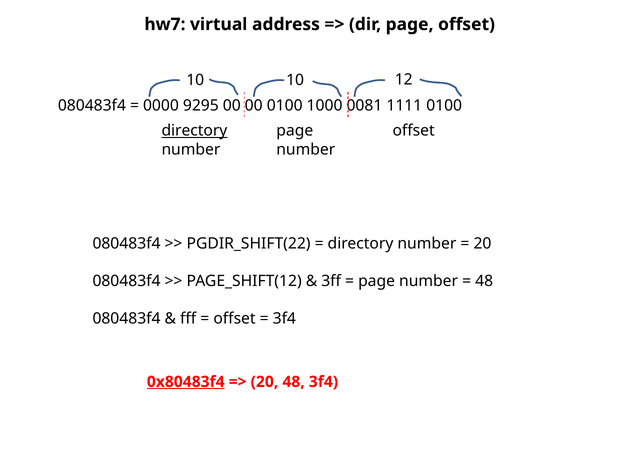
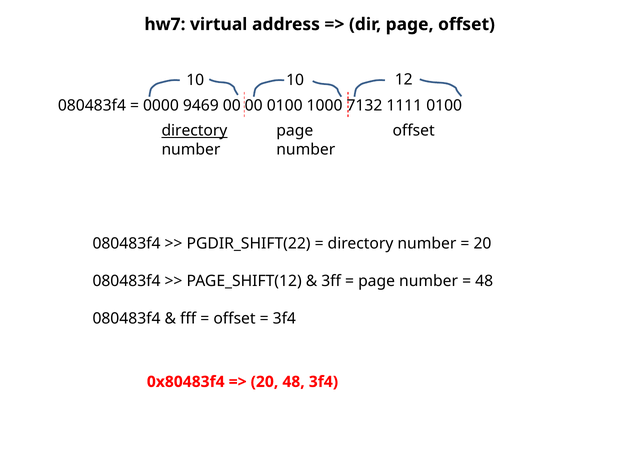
9295: 9295 -> 9469
0081: 0081 -> 7132
0x80483f4 underline: present -> none
